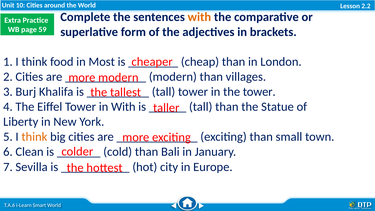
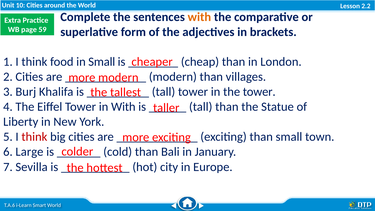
in Most: Most -> Small
think at (34, 137) colour: orange -> red
Clean: Clean -> Large
